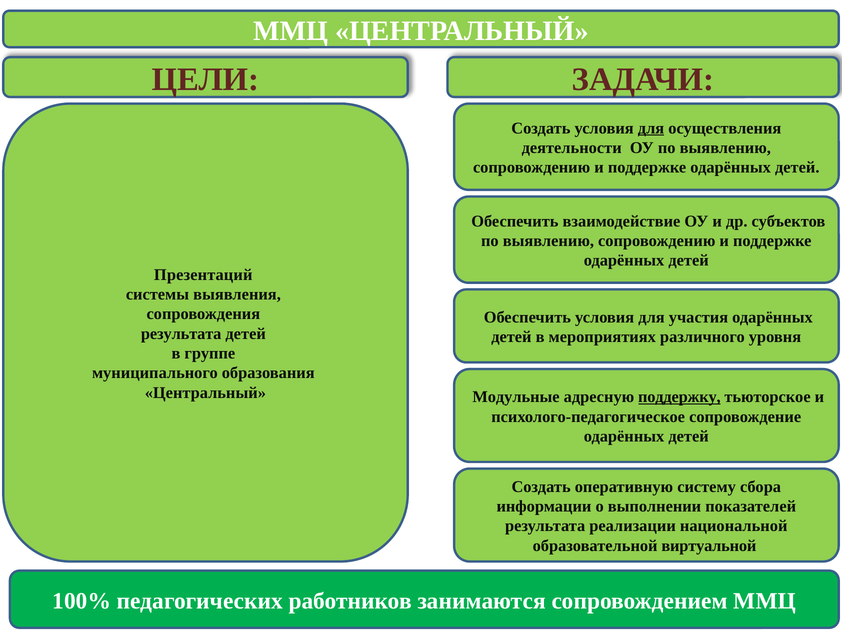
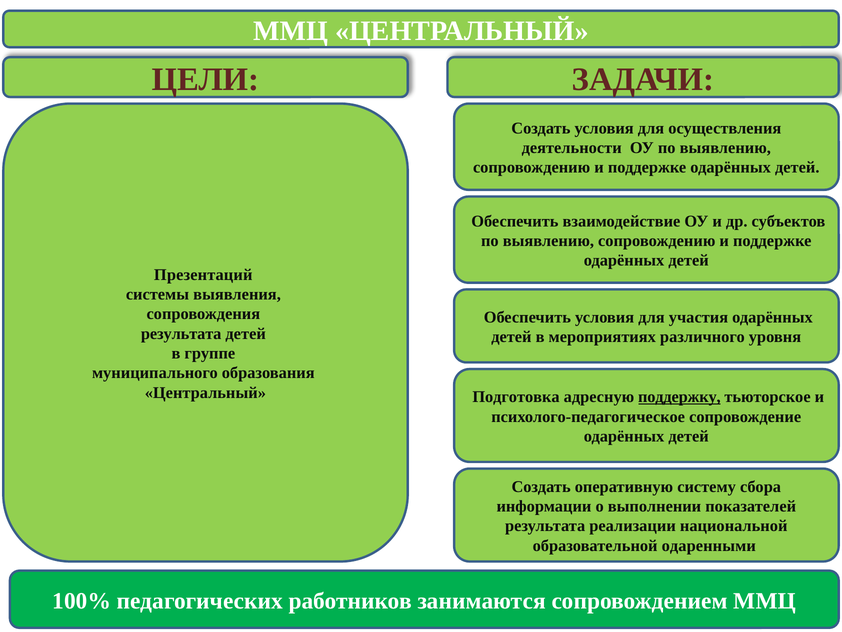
для at (651, 128) underline: present -> none
Модульные: Модульные -> Подготовка
виртуальной: виртуальной -> одаренными
